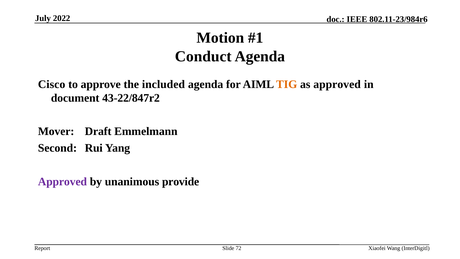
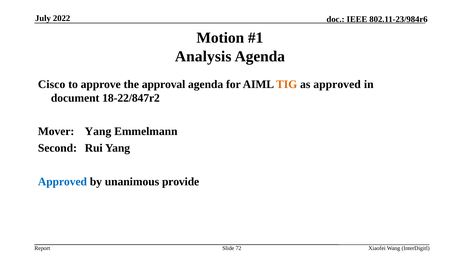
Conduct: Conduct -> Analysis
included: included -> approval
43-22/847r2: 43-22/847r2 -> 18-22/847r2
Mover Draft: Draft -> Yang
Approved at (62, 181) colour: purple -> blue
